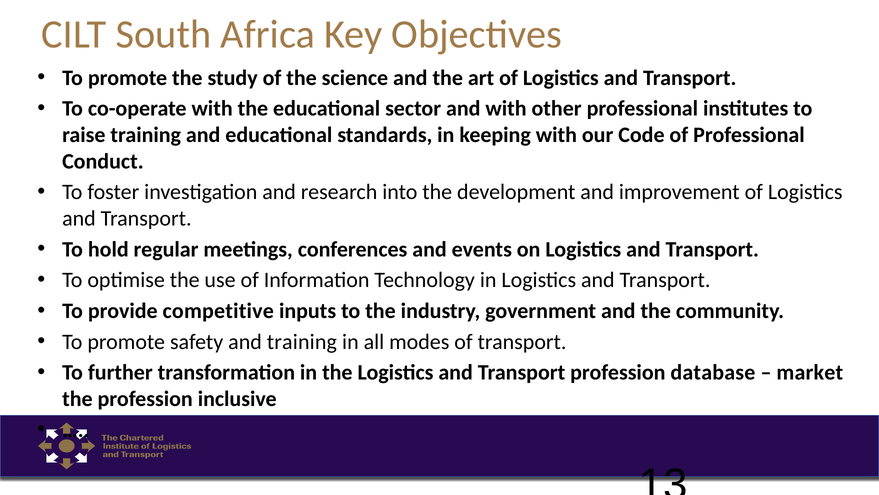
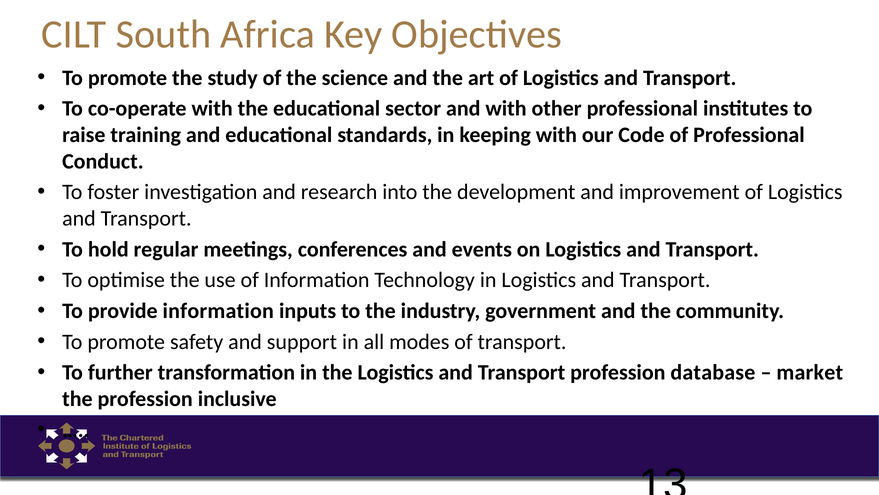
provide competitive: competitive -> information
and training: training -> support
